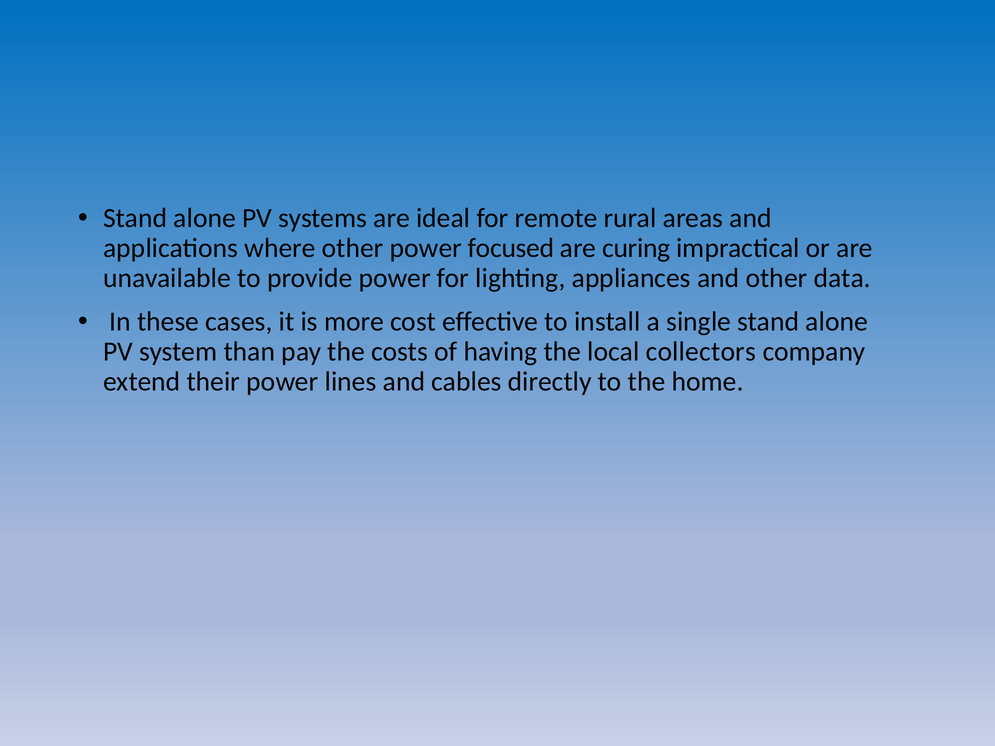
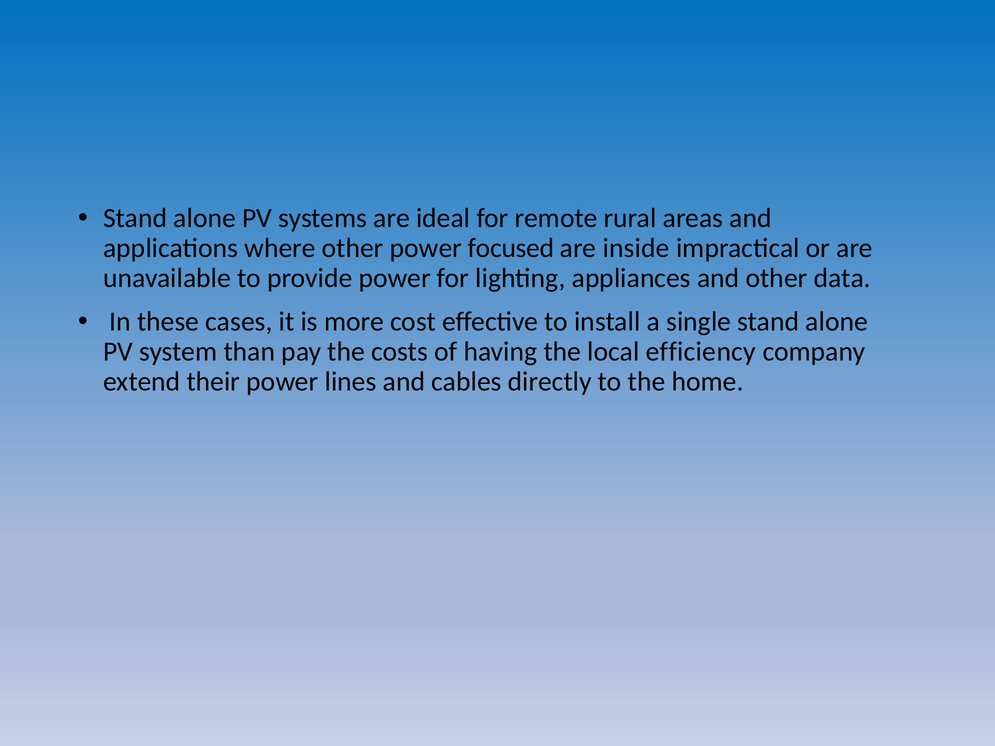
curing: curing -> inside
collectors: collectors -> efficiency
